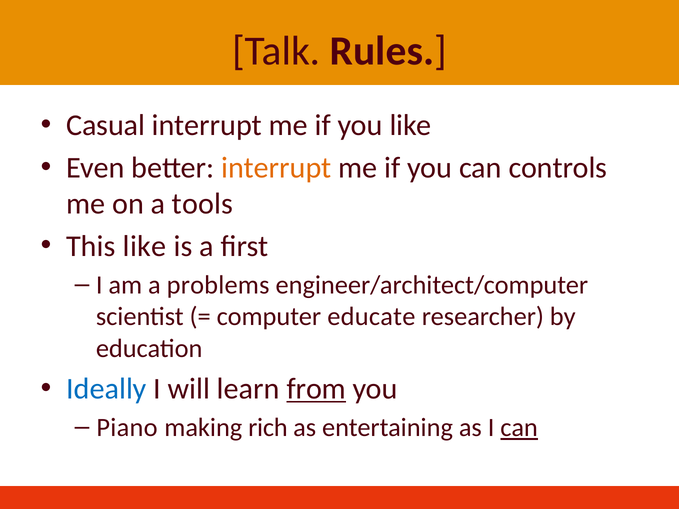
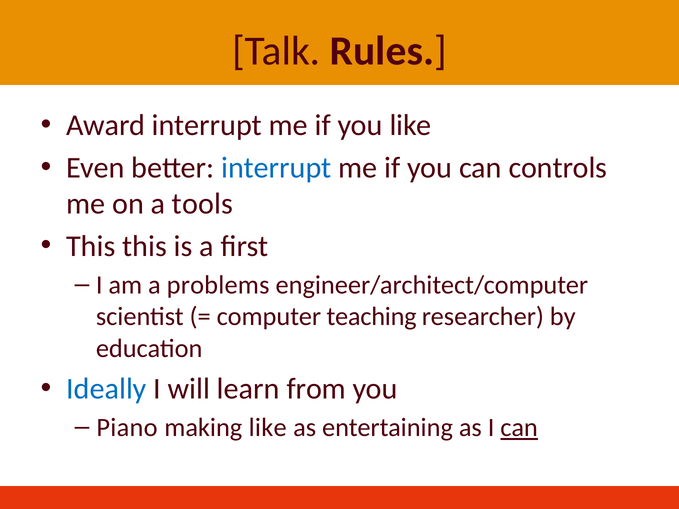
Casual: Casual -> Award
interrupt at (276, 168) colour: orange -> blue
This like: like -> this
educate: educate -> teaching
from underline: present -> none
making rich: rich -> like
